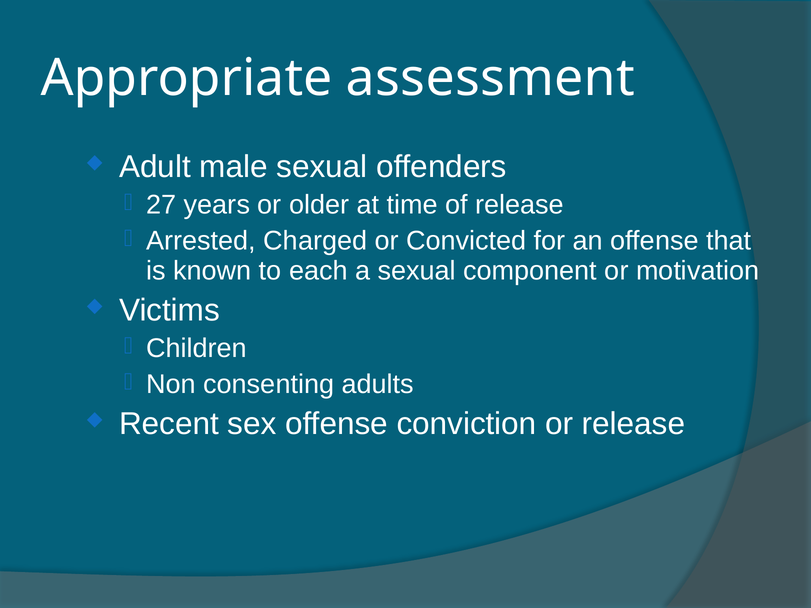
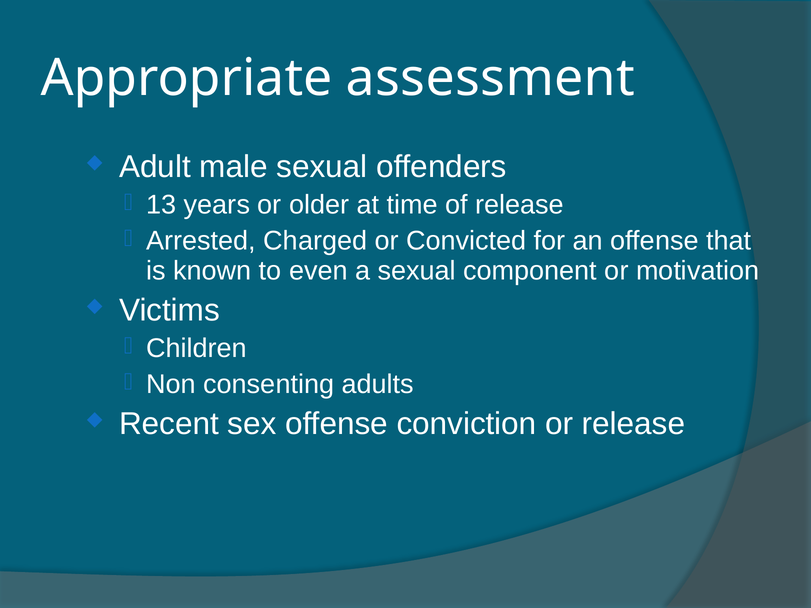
27: 27 -> 13
each: each -> even
